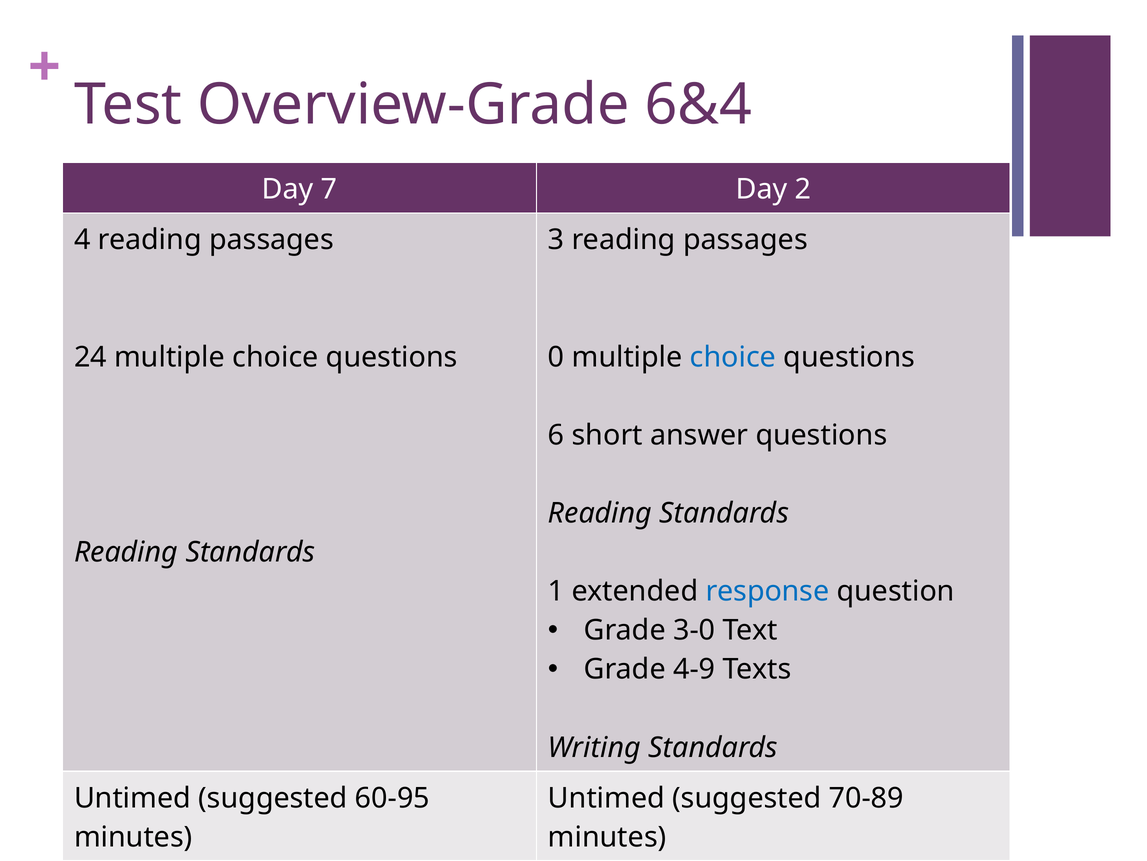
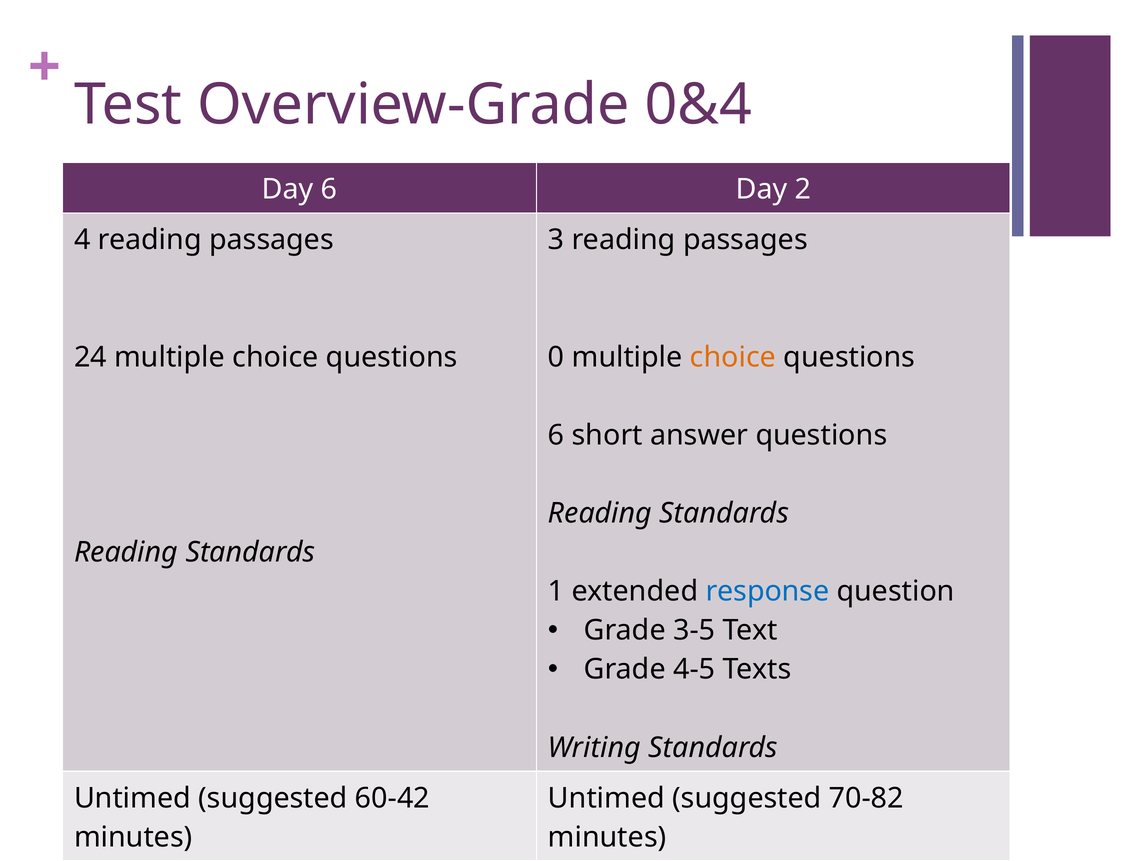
6&4: 6&4 -> 0&4
Day 7: 7 -> 6
choice at (733, 357) colour: blue -> orange
3-0: 3-0 -> 3-5
4-9: 4-9 -> 4-5
60-95: 60-95 -> 60-42
70-89: 70-89 -> 70-82
